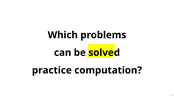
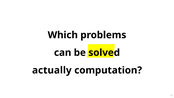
practice: practice -> actually
